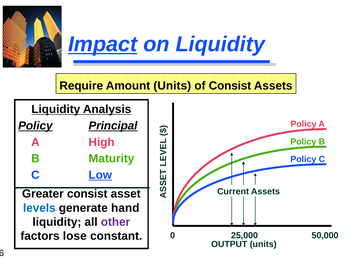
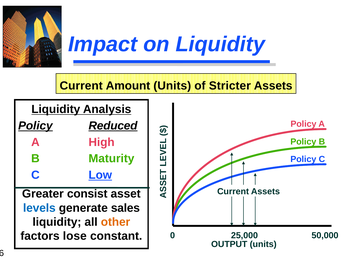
Impact underline: present -> none
Require at (81, 86): Require -> Current
of Consist: Consist -> Stricter
Principal: Principal -> Reduced
hand: hand -> sales
other colour: purple -> orange
